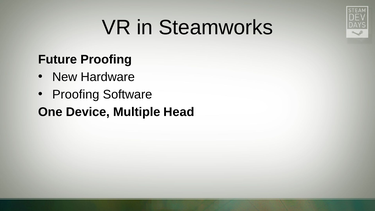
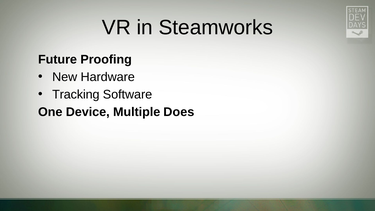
Proofing at (76, 94): Proofing -> Tracking
Head: Head -> Does
